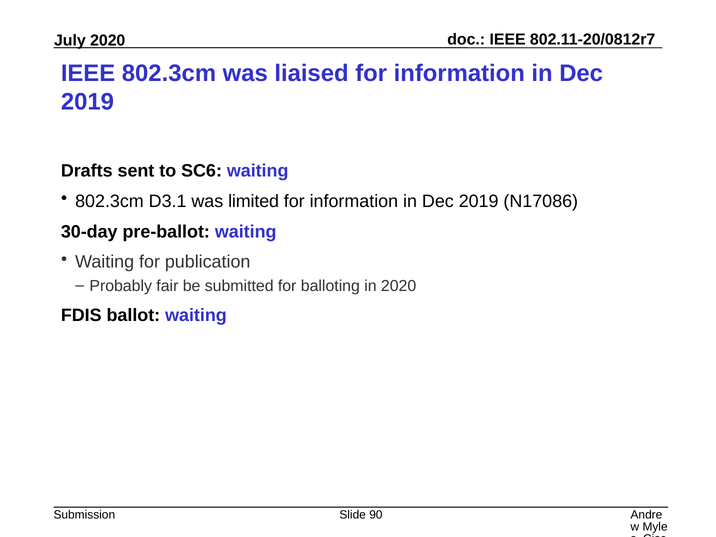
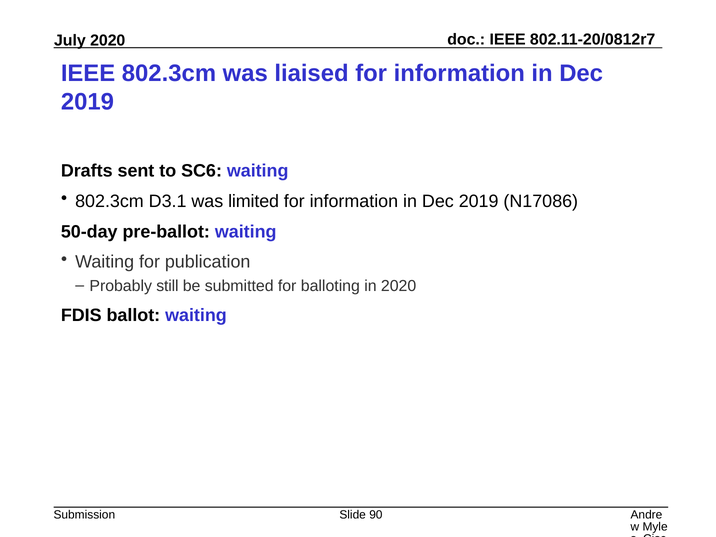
30-day: 30-day -> 50-day
fair: fair -> still
